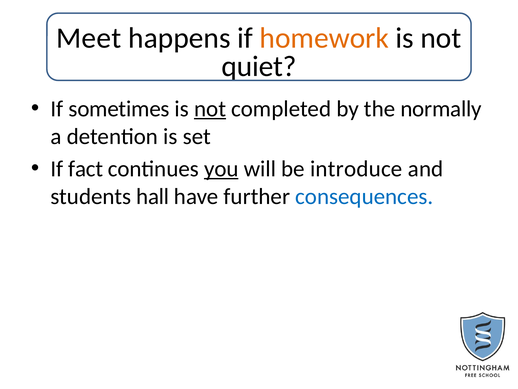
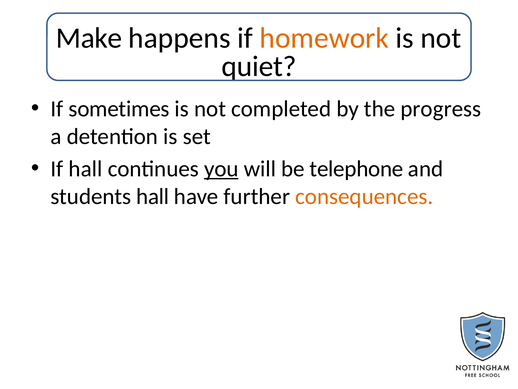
Meet: Meet -> Make
not at (210, 109) underline: present -> none
normally: normally -> progress
If fact: fact -> hall
introduce: introduce -> telephone
consequences colour: blue -> orange
